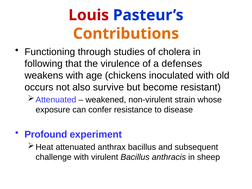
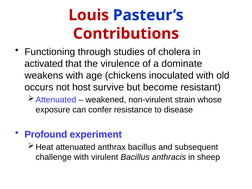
Contributions colour: orange -> red
following: following -> activated
defenses: defenses -> dominate
also: also -> host
